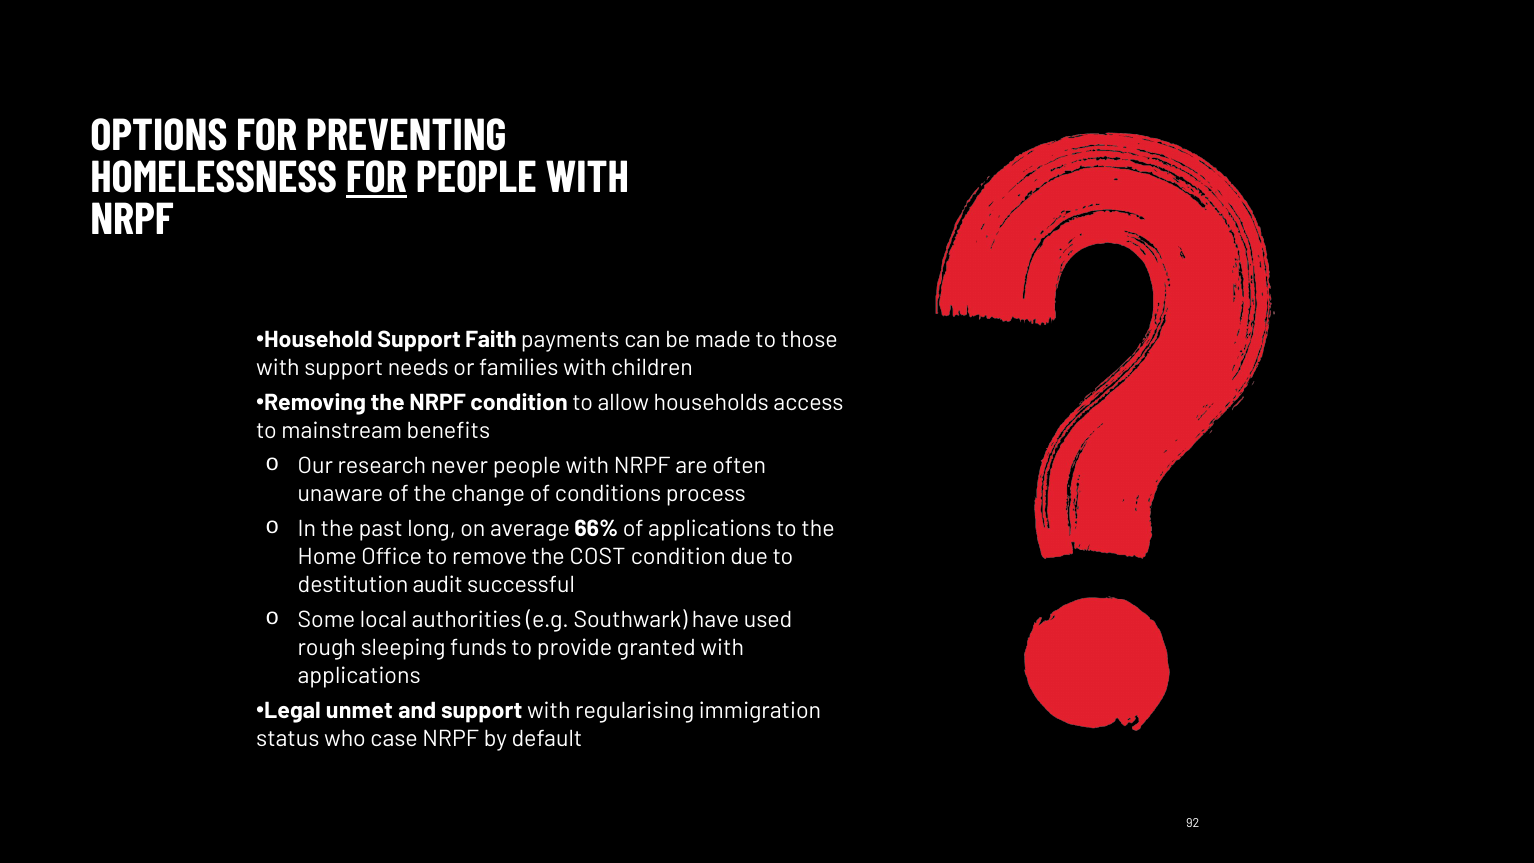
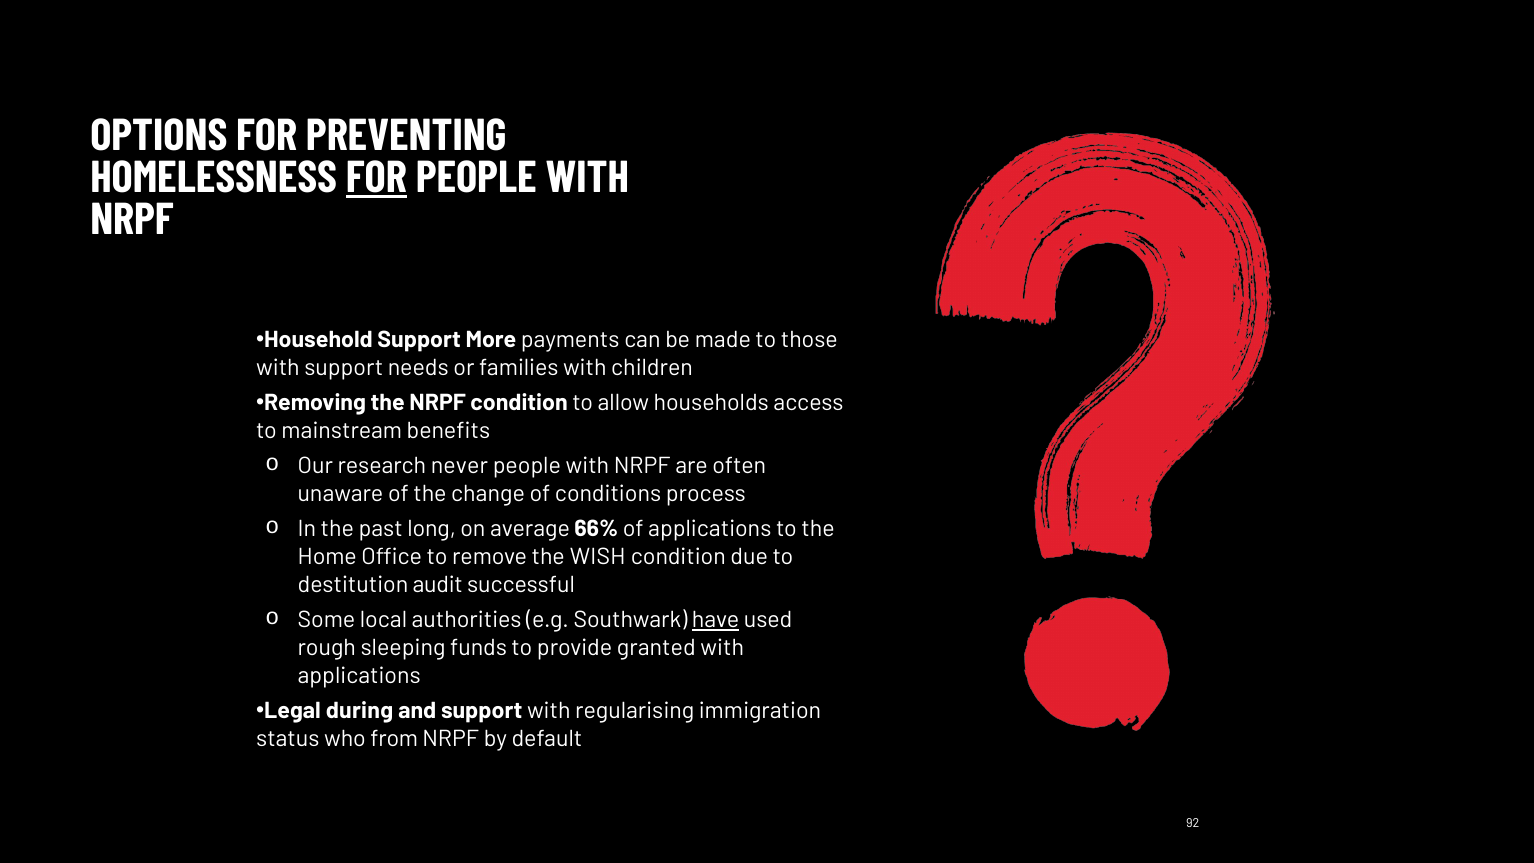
Faith: Faith -> More
COST: COST -> WISH
have underline: none -> present
unmet: unmet -> during
case: case -> from
